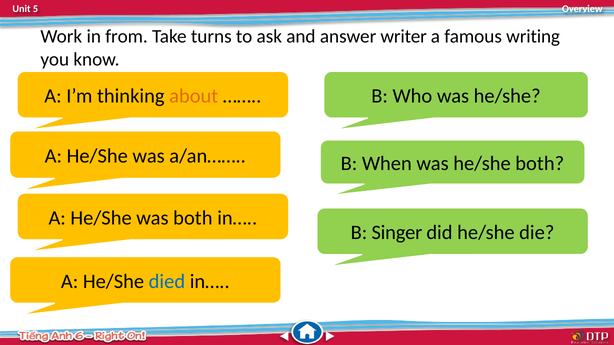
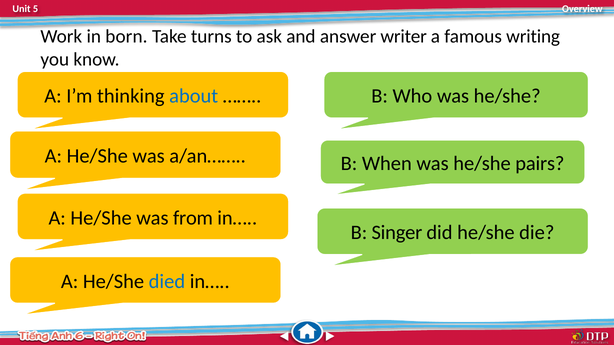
from: from -> born
about colour: orange -> blue
he/she both: both -> pairs
was both: both -> from
